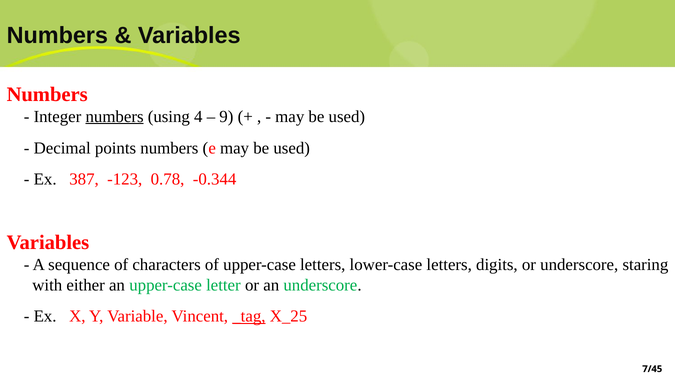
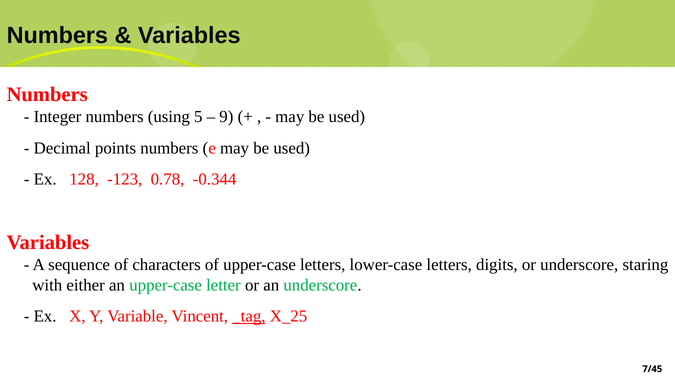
numbers at (115, 117) underline: present -> none
4: 4 -> 5
387: 387 -> 128
